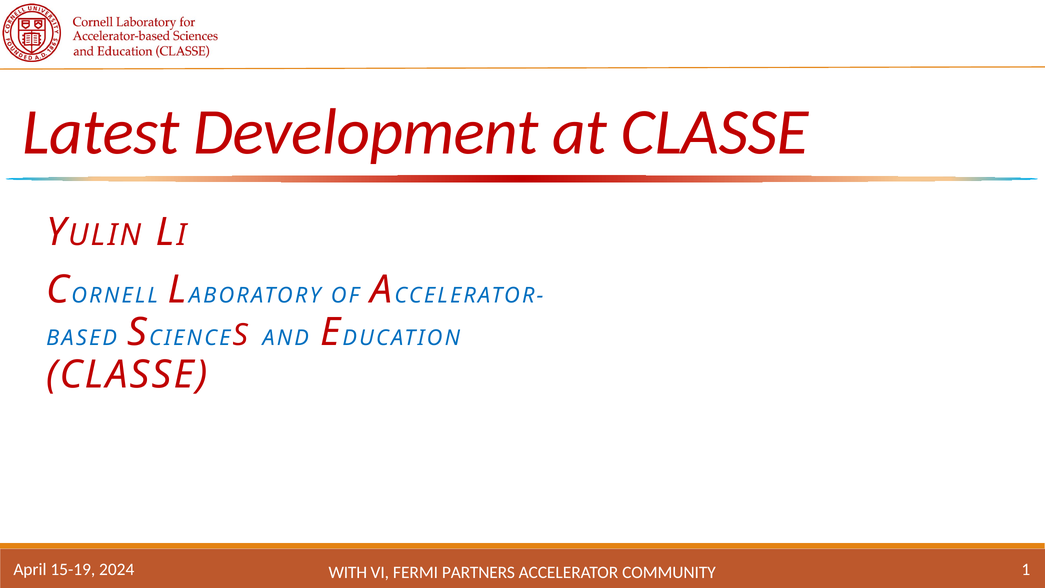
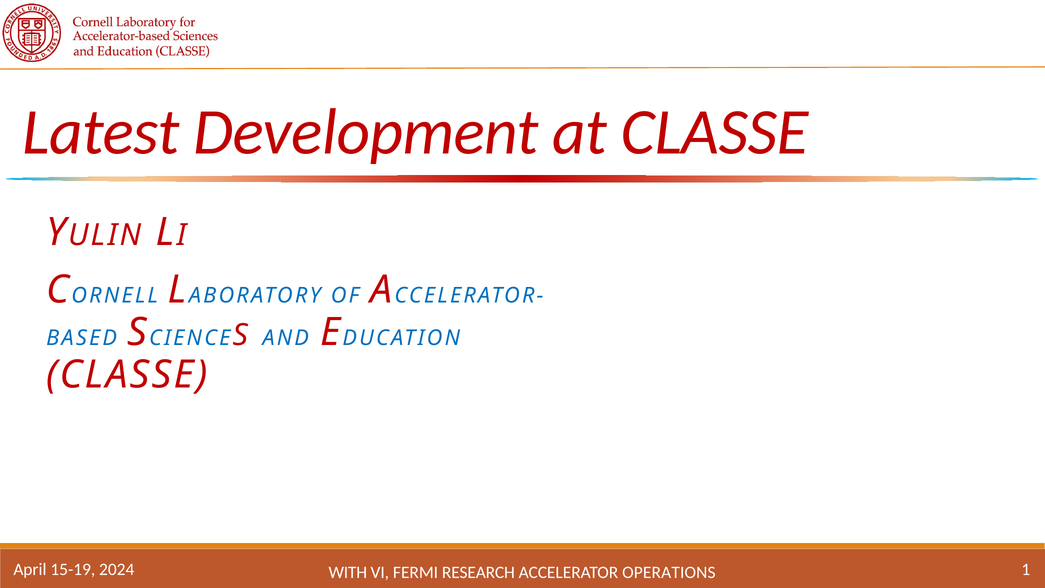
PARTNERS: PARTNERS -> RESEARCH
COMMUNITY: COMMUNITY -> OPERATIONS
